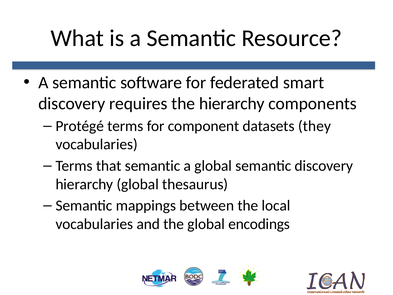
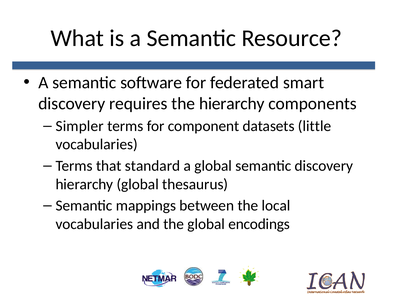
Protégé: Protégé -> Simpler
they: they -> little
that semantic: semantic -> standard
